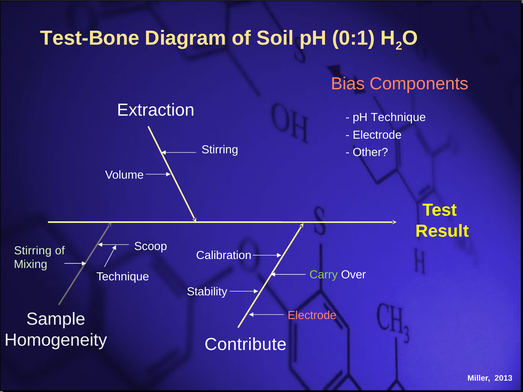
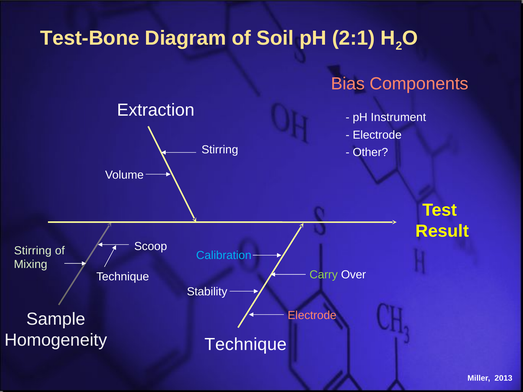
0:1: 0:1 -> 2:1
pH Technique: Technique -> Instrument
Calibration colour: white -> light blue
Contribute at (246, 345): Contribute -> Technique
